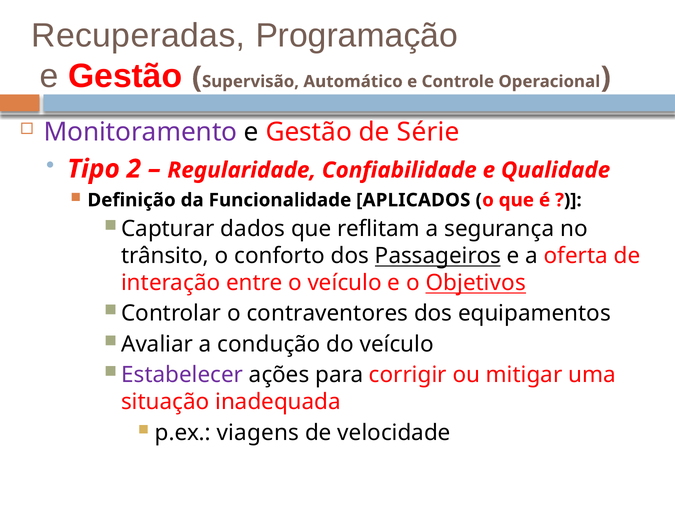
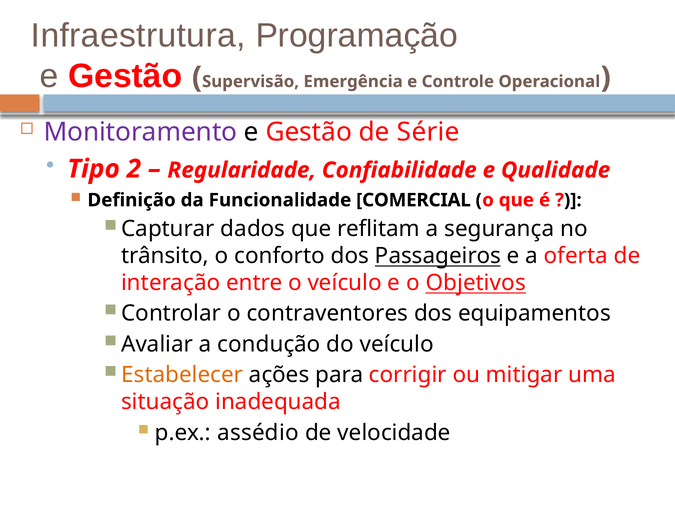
Recuperadas: Recuperadas -> Infraestrutura
Automático: Automático -> Emergência
APLICADOS: APLICADOS -> COMERCIAL
Estabelecer colour: purple -> orange
viagens: viagens -> assédio
